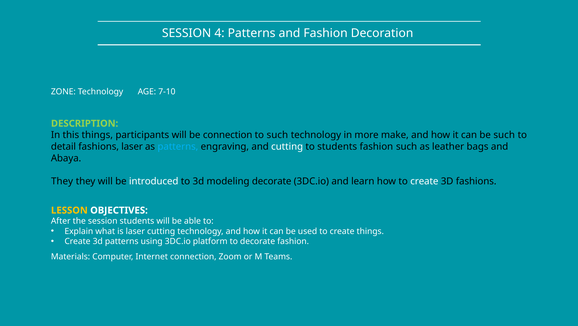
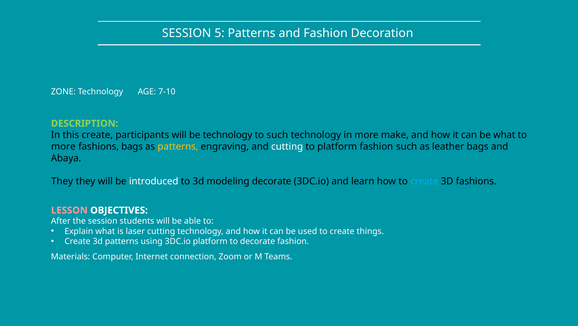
4: 4 -> 5
this things: things -> create
be connection: connection -> technology
be such: such -> what
detail at (63, 146): detail -> more
fashions laser: laser -> bags
patterns at (178, 146) colour: light blue -> yellow
to students: students -> platform
create at (424, 181) colour: white -> light blue
LESSON colour: yellow -> pink
